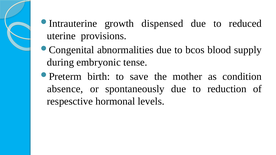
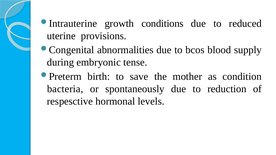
dispensed: dispensed -> conditions
absence: absence -> bacteria
